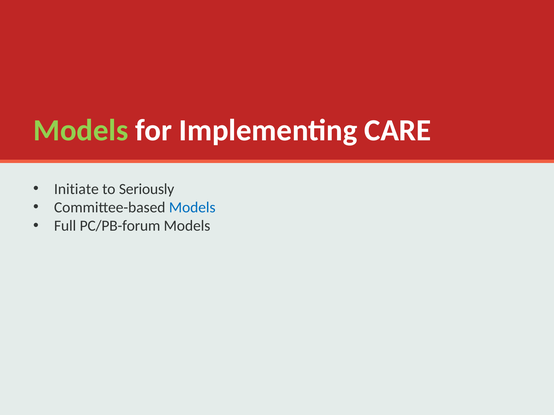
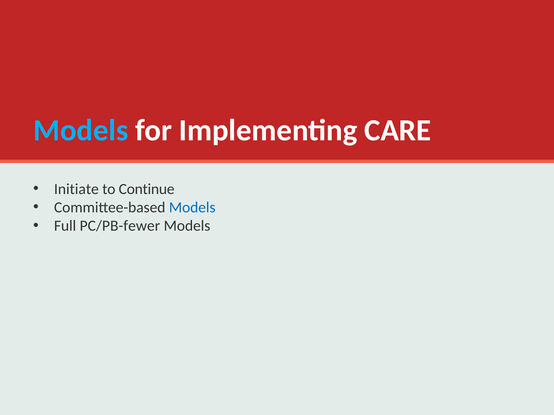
Models at (81, 130) colour: light green -> light blue
Seriously: Seriously -> Continue
PC/PB-forum: PC/PB-forum -> PC/PB-fewer
